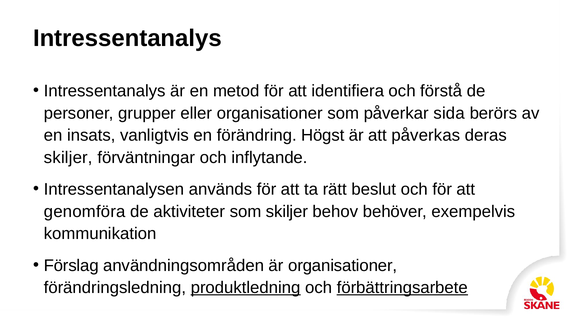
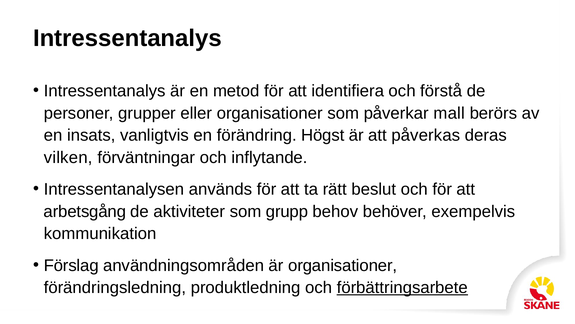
sida: sida -> mall
skiljer at (68, 157): skiljer -> vilken
genomföra: genomföra -> arbetsgång
som skiljer: skiljer -> grupp
produktledning underline: present -> none
